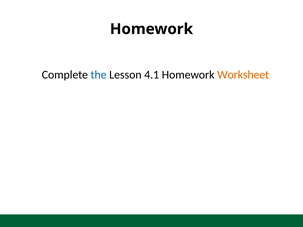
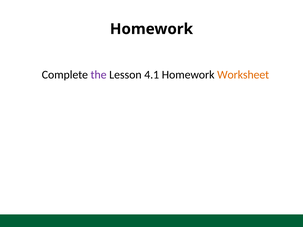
the colour: blue -> purple
